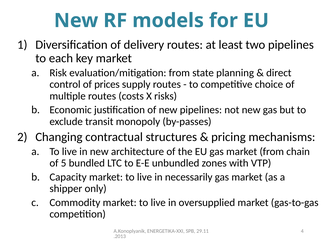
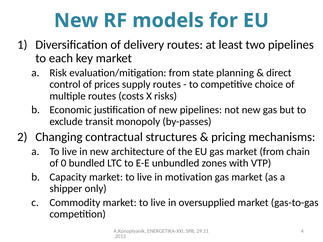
5: 5 -> 0
necessarily: necessarily -> motivation
